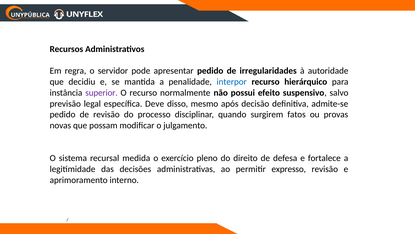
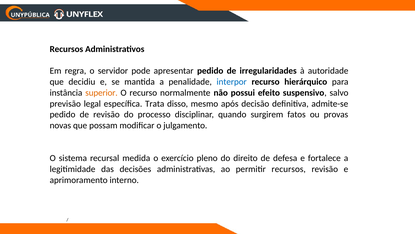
superior colour: purple -> orange
Deve: Deve -> Trata
permitir expresso: expresso -> recursos
